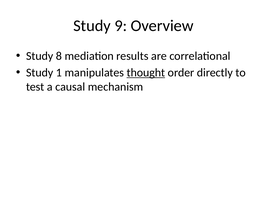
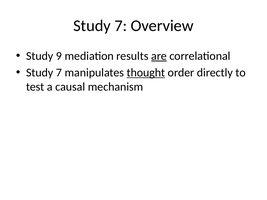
9 at (121, 26): 9 -> 7
8: 8 -> 9
are underline: none -> present
1 at (59, 73): 1 -> 7
